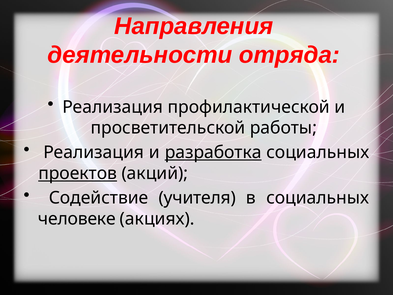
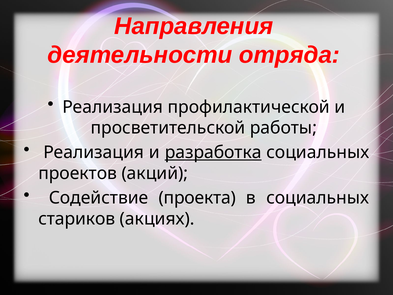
проектов underline: present -> none
учителя: учителя -> проекта
человеке: человеке -> стариков
